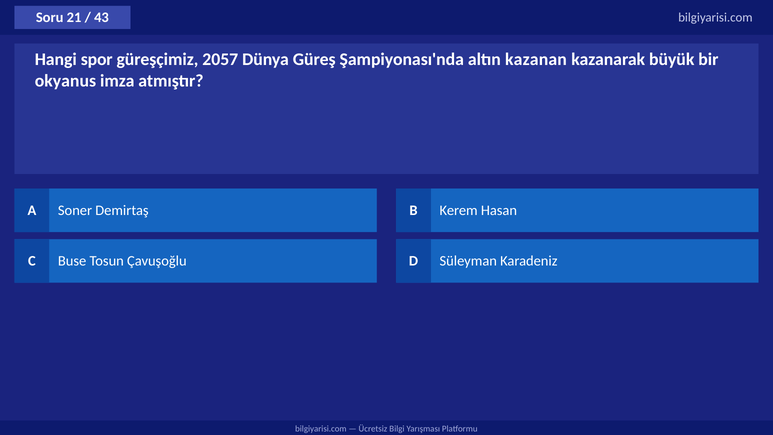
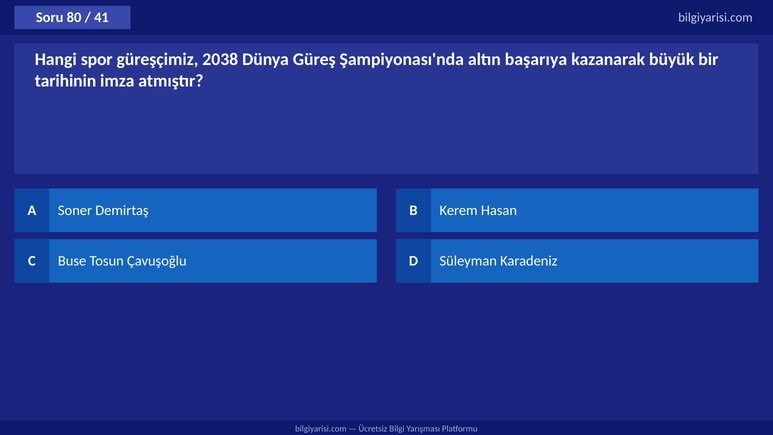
21: 21 -> 80
43: 43 -> 41
2057: 2057 -> 2038
kazanan: kazanan -> başarıya
okyanus: okyanus -> tarihinin
